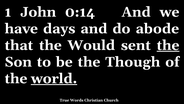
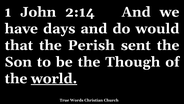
0:14: 0:14 -> 2:14
abode: abode -> would
Would: Would -> Perish
the at (168, 45) underline: present -> none
